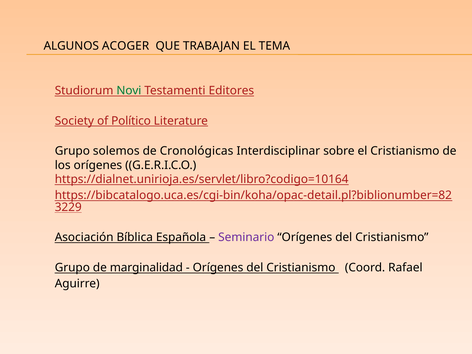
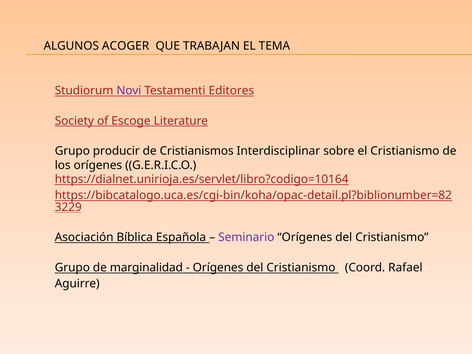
Novi colour: green -> purple
Político: Político -> Escoge
solemos: solemos -> producir
Cronológicas: Cronológicas -> Cristianismos
